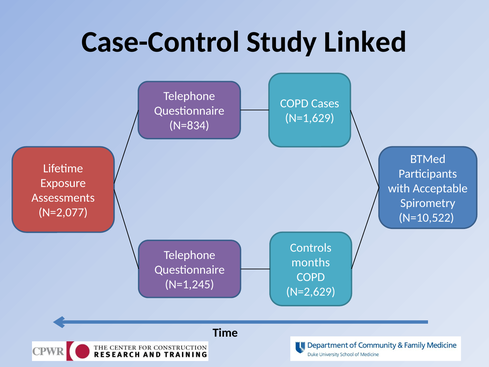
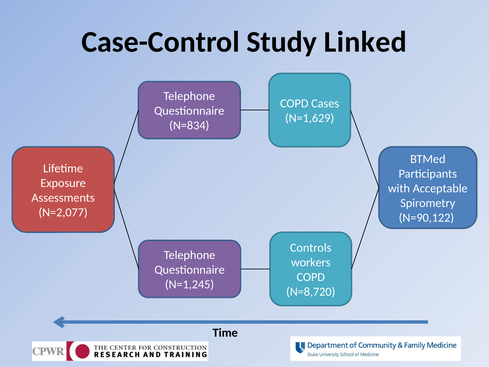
N=10,522: N=10,522 -> N=90,122
months: months -> workers
N=2,629: N=2,629 -> N=8,720
